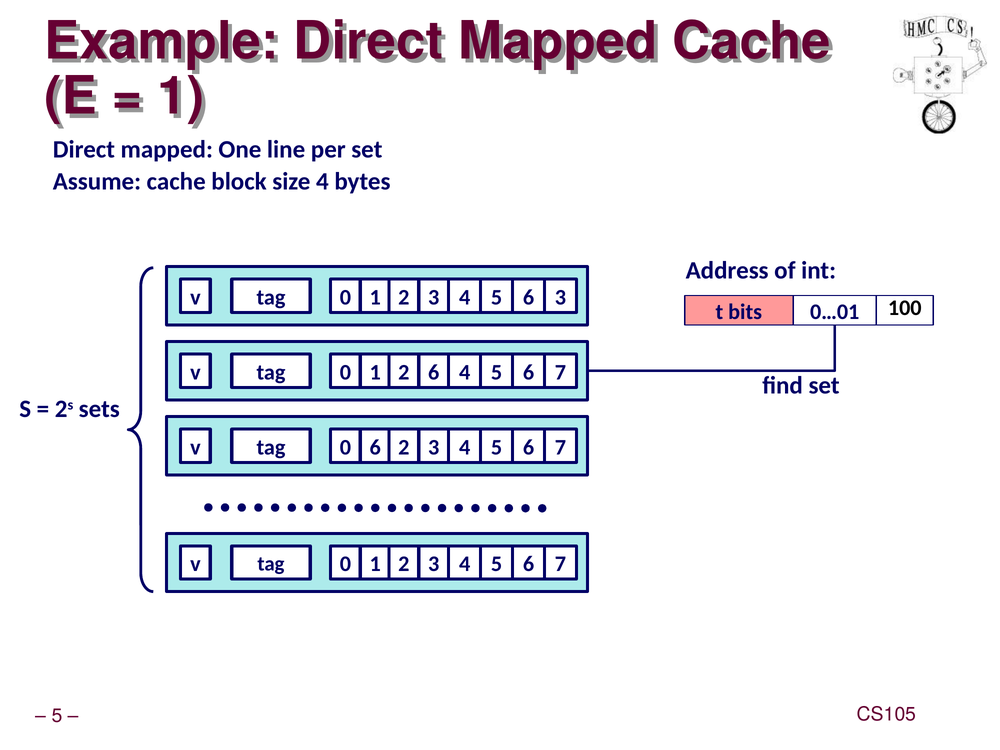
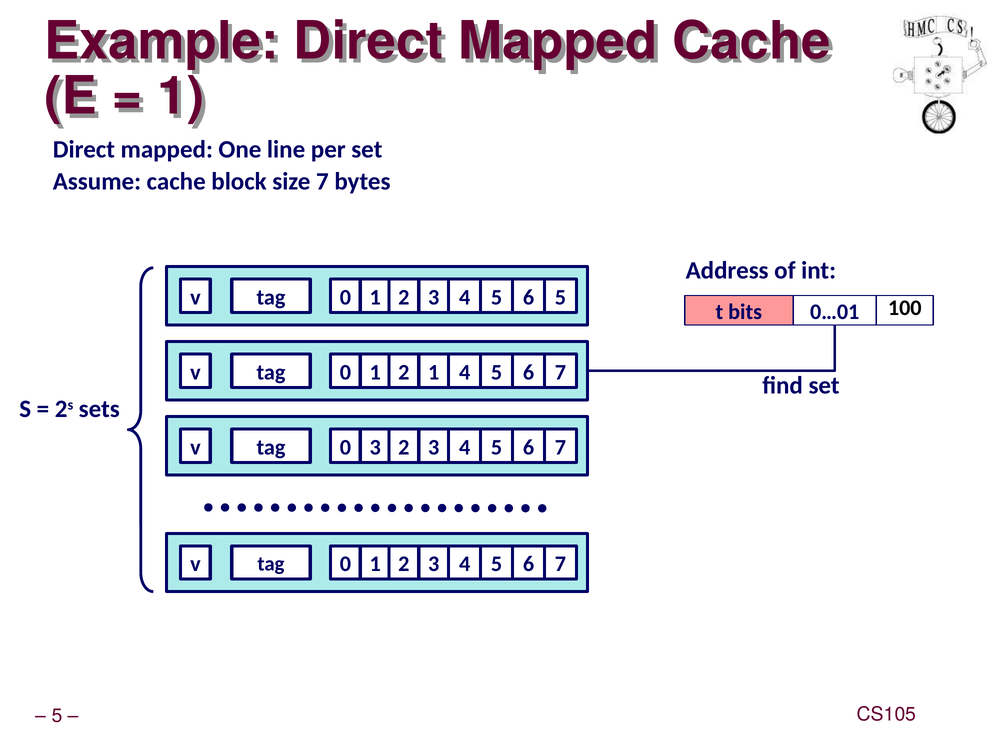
size 4: 4 -> 7
2 3: 3 -> 5
v 6: 6 -> 1
0 6: 6 -> 3
